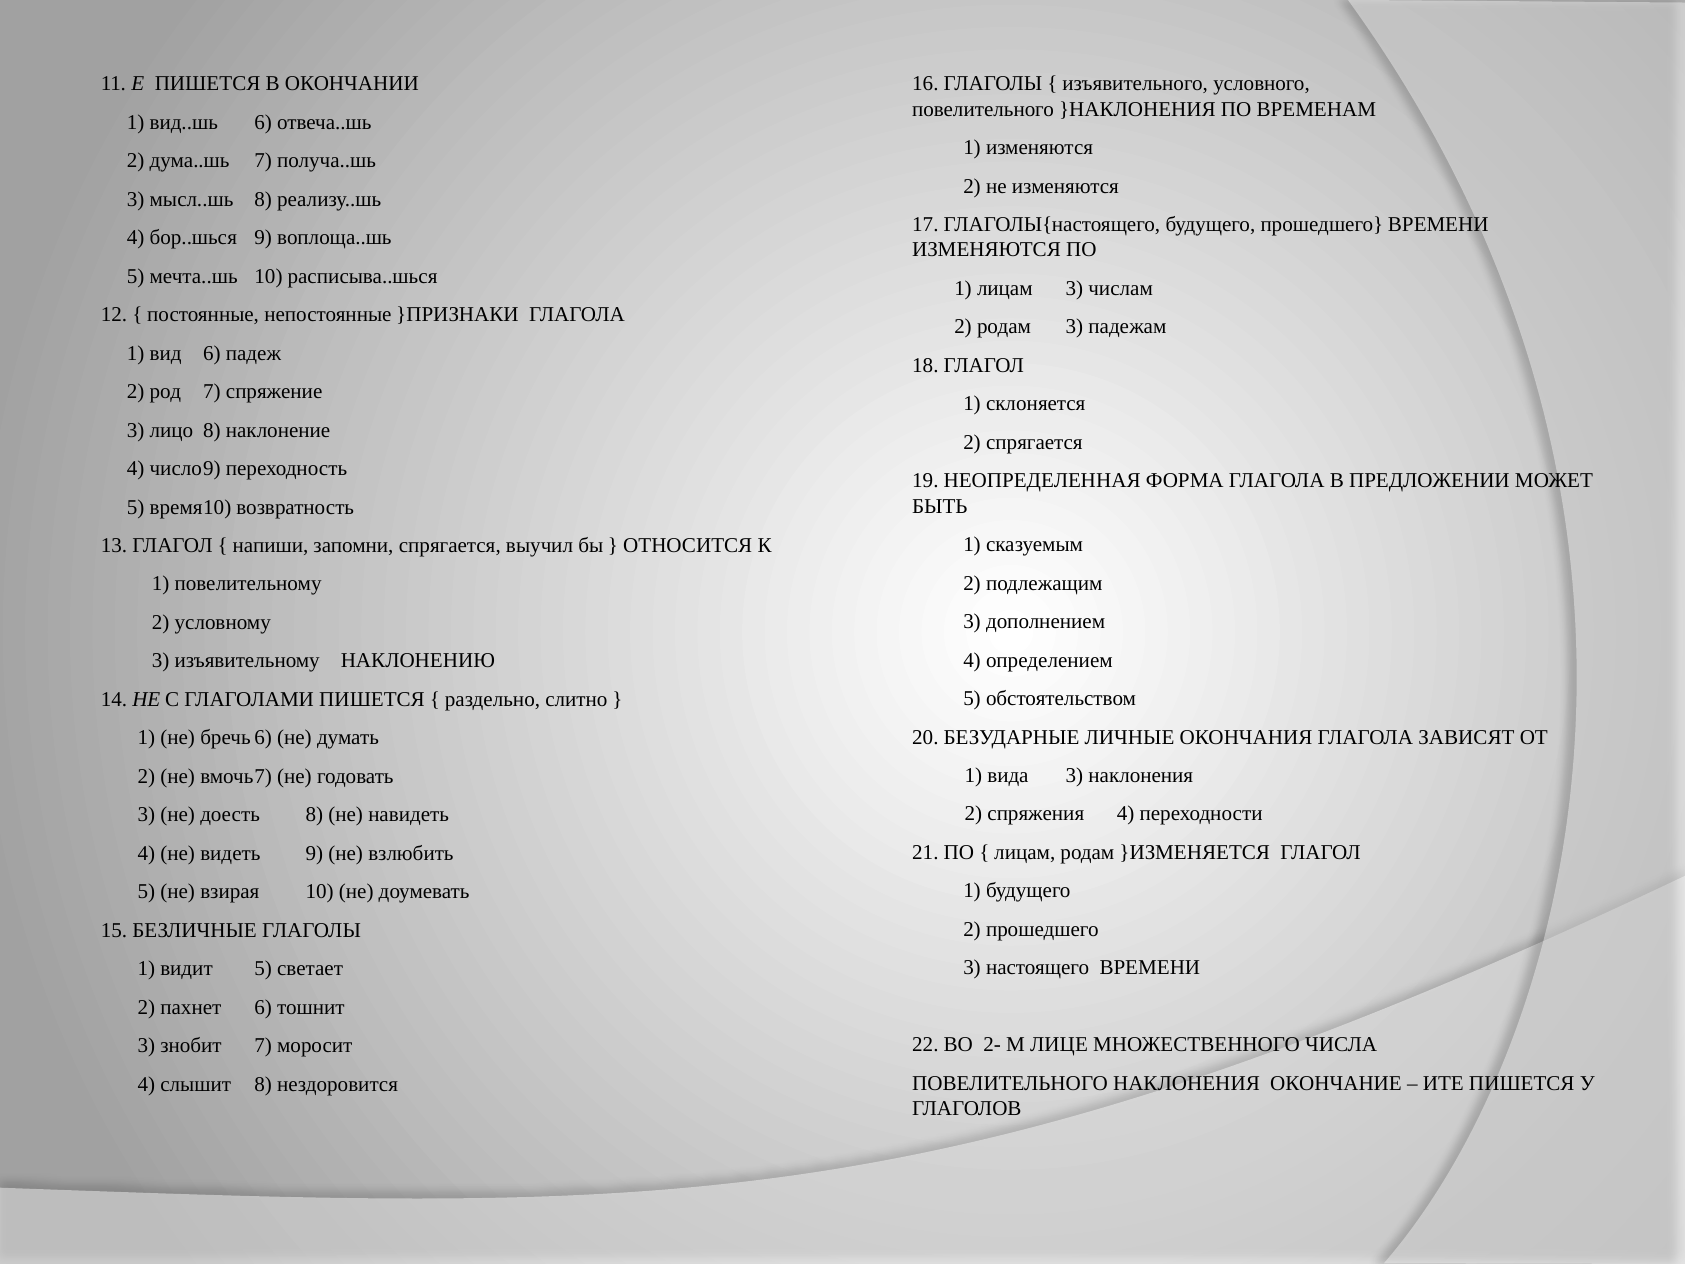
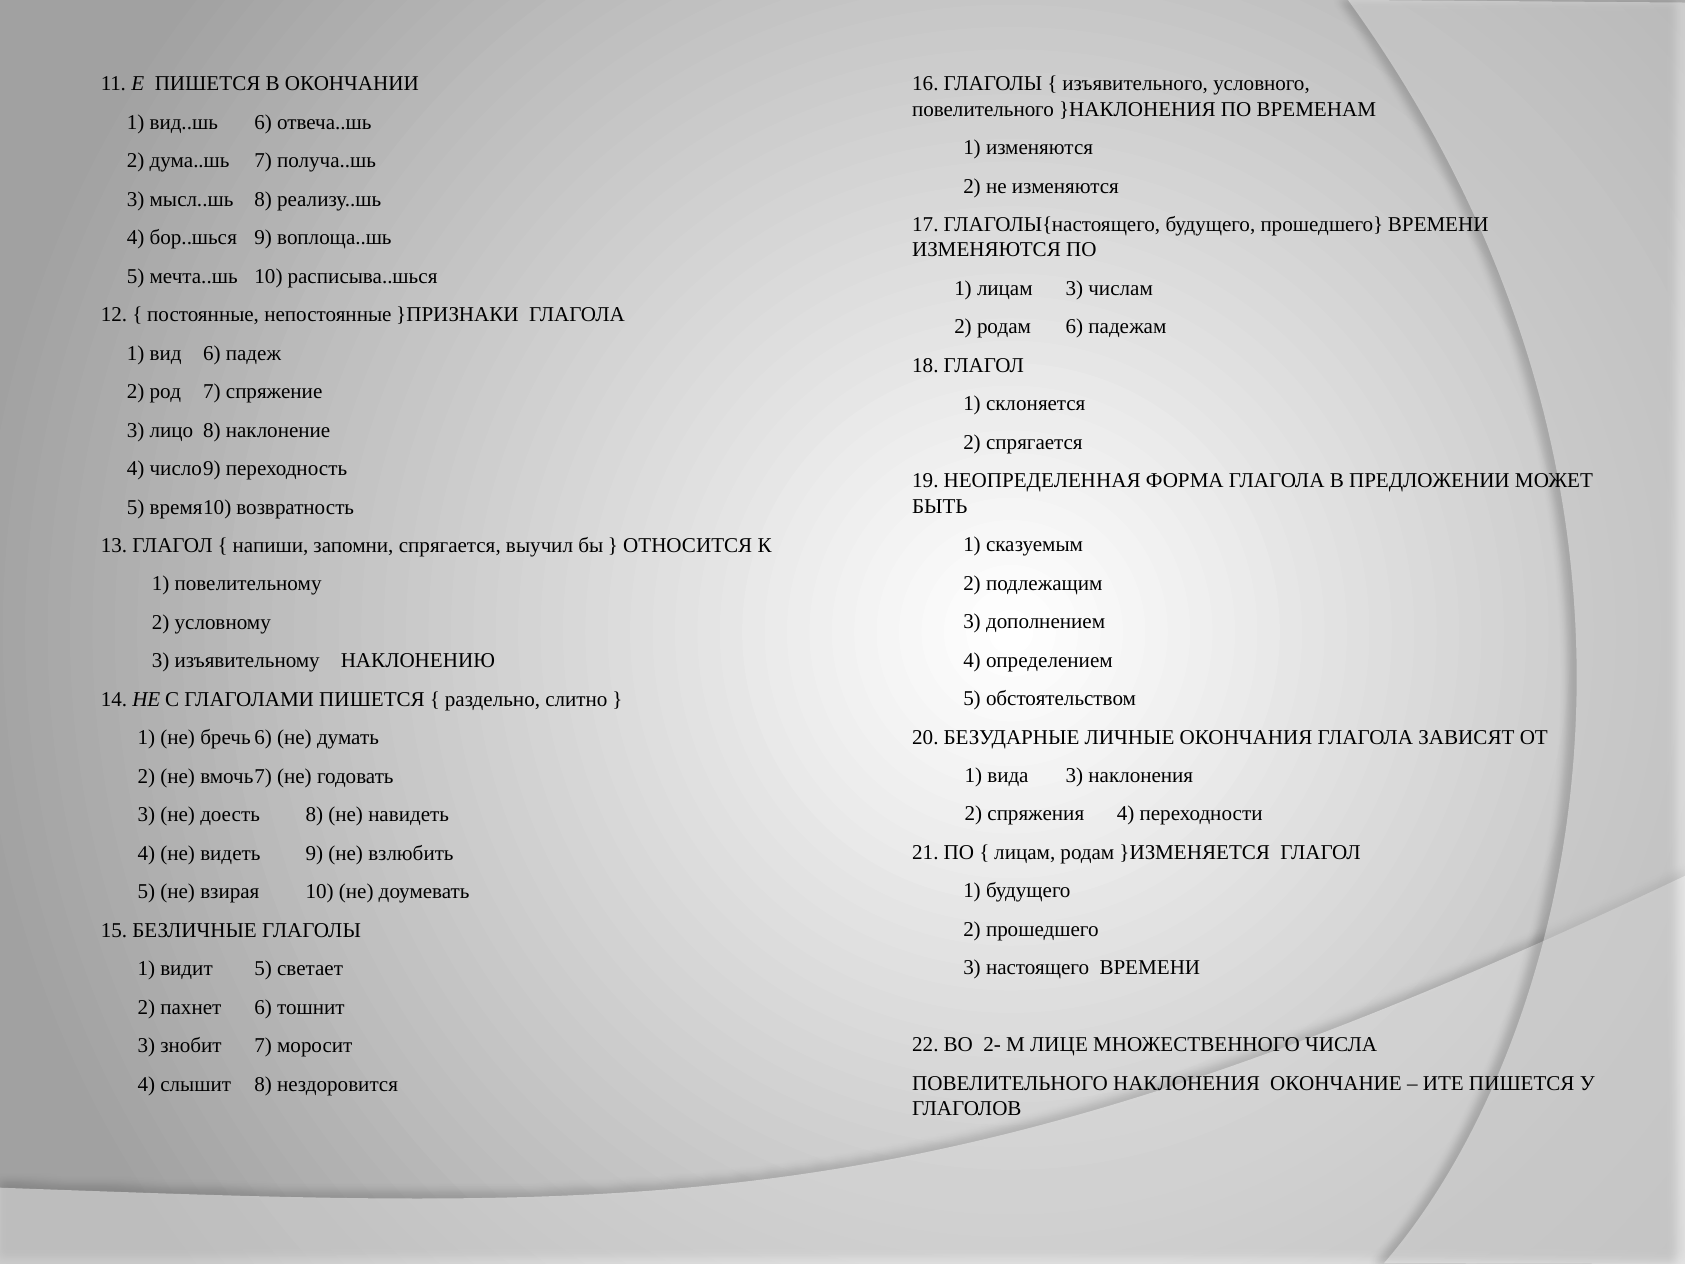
родам 3: 3 -> 6
